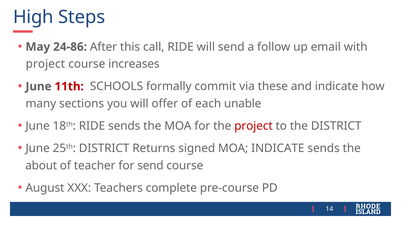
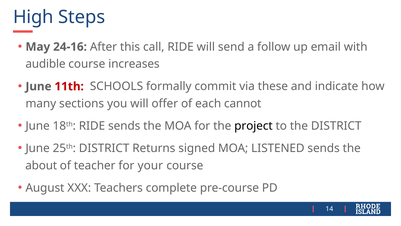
24-86: 24-86 -> 24-16
project at (45, 64): project -> audible
unable: unable -> cannot
project at (253, 126) colour: red -> black
MOA INDICATE: INDICATE -> LISTENED
for send: send -> your
